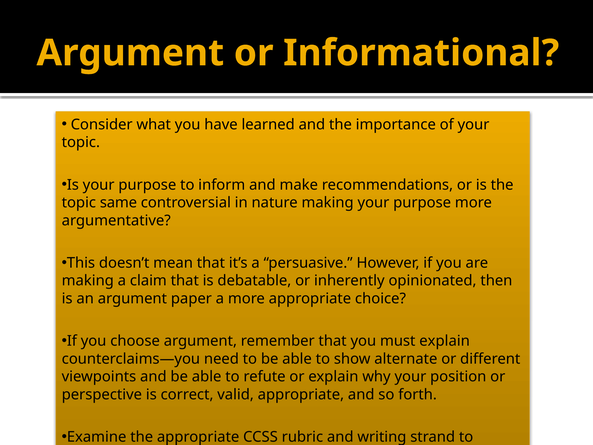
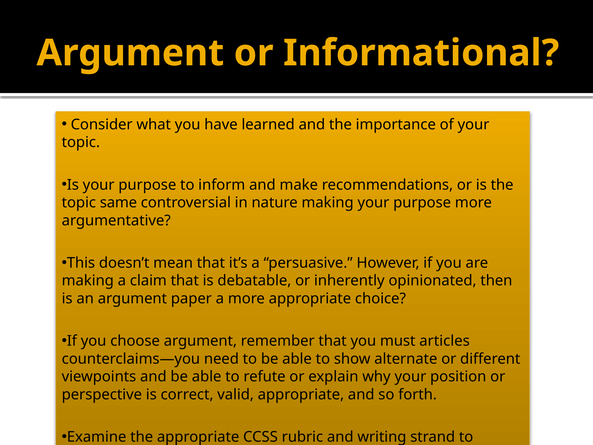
must explain: explain -> articles
